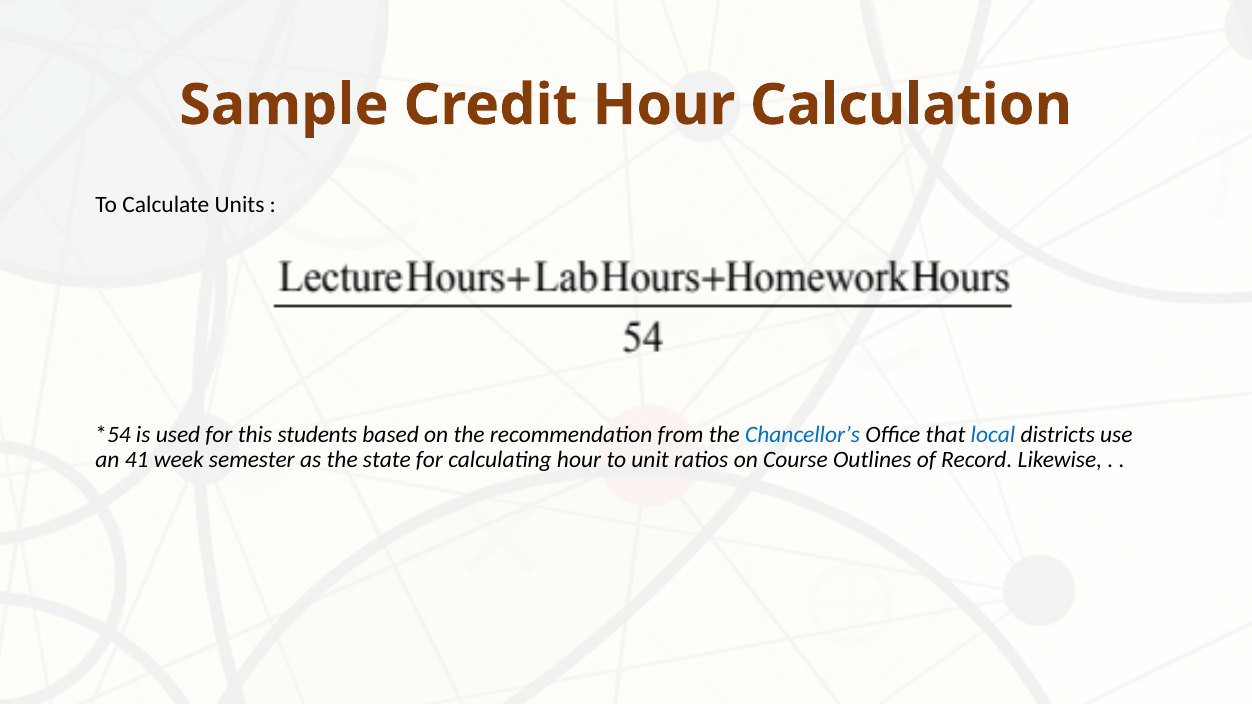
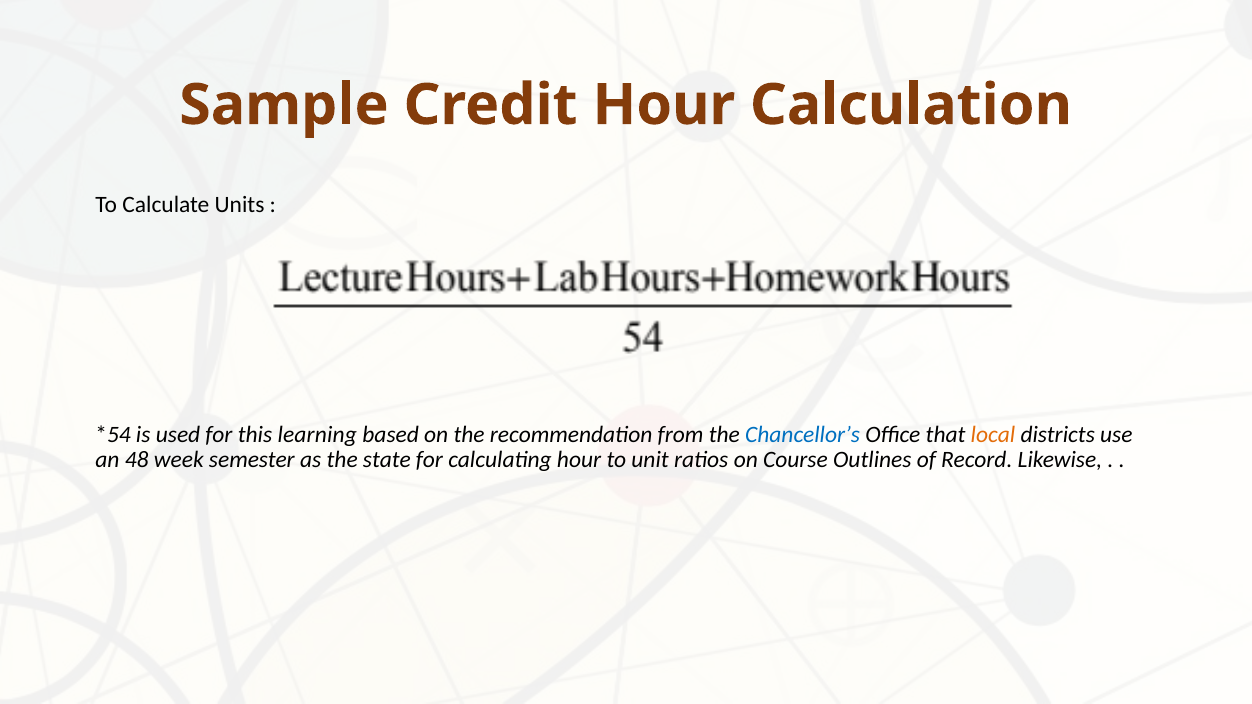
students: students -> learning
local colour: blue -> orange
41: 41 -> 48
